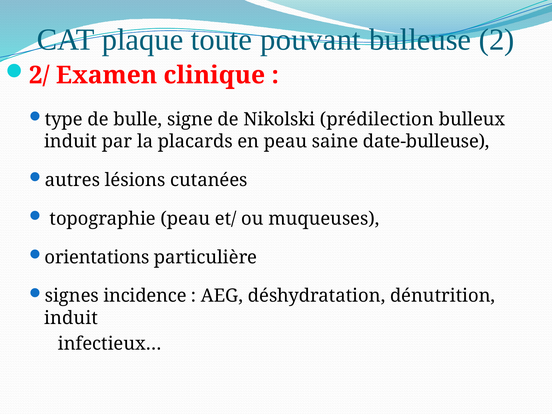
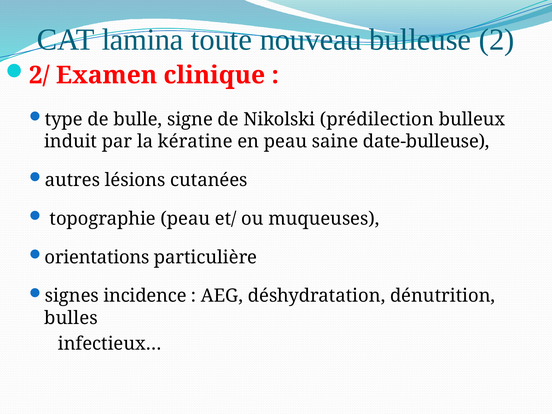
plaque: plaque -> lamina
pouvant: pouvant -> nouveau
placards: placards -> kératine
induit at (71, 318): induit -> bulles
